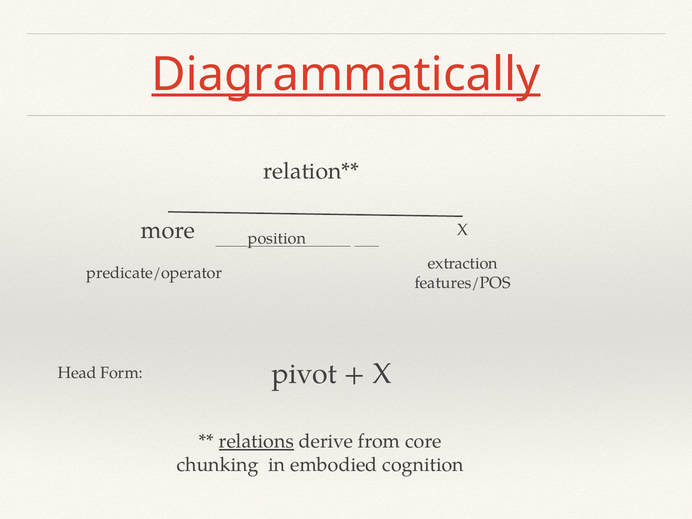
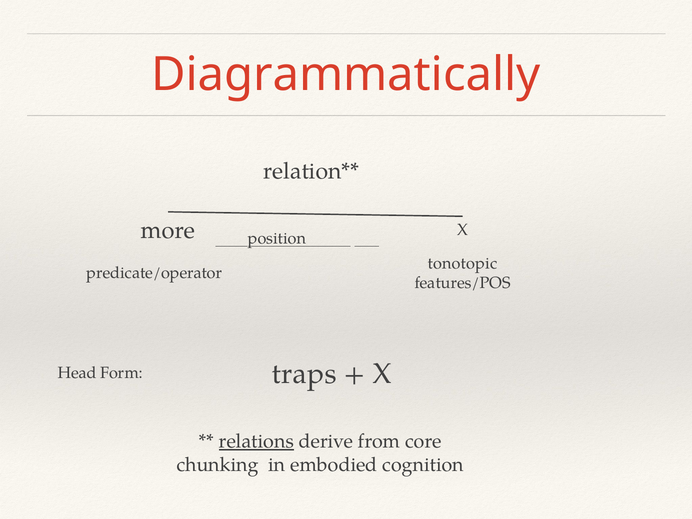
Diagrammatically underline: present -> none
extraction: extraction -> tonotopic
pivot: pivot -> traps
